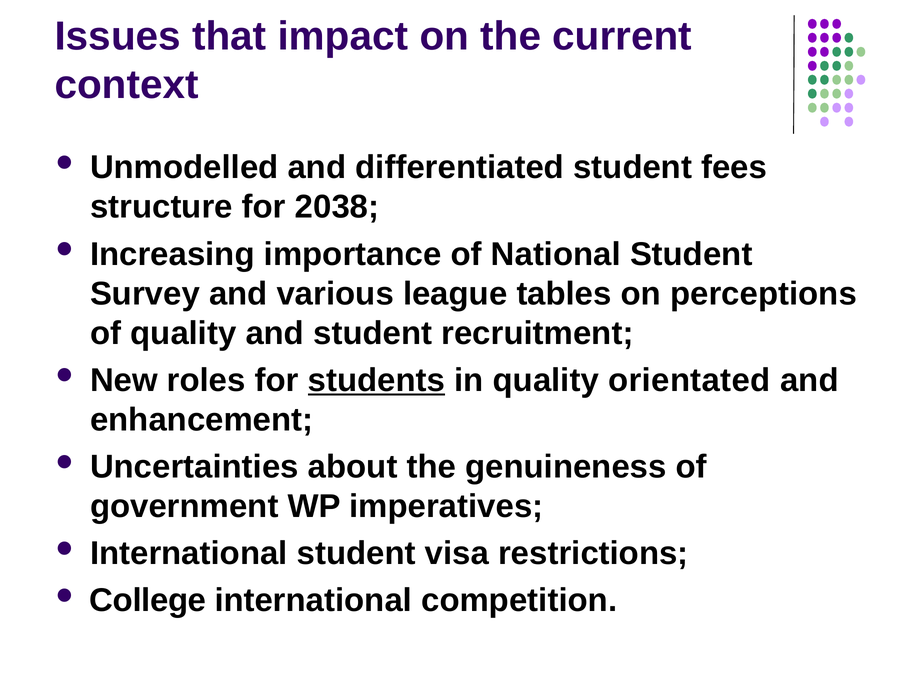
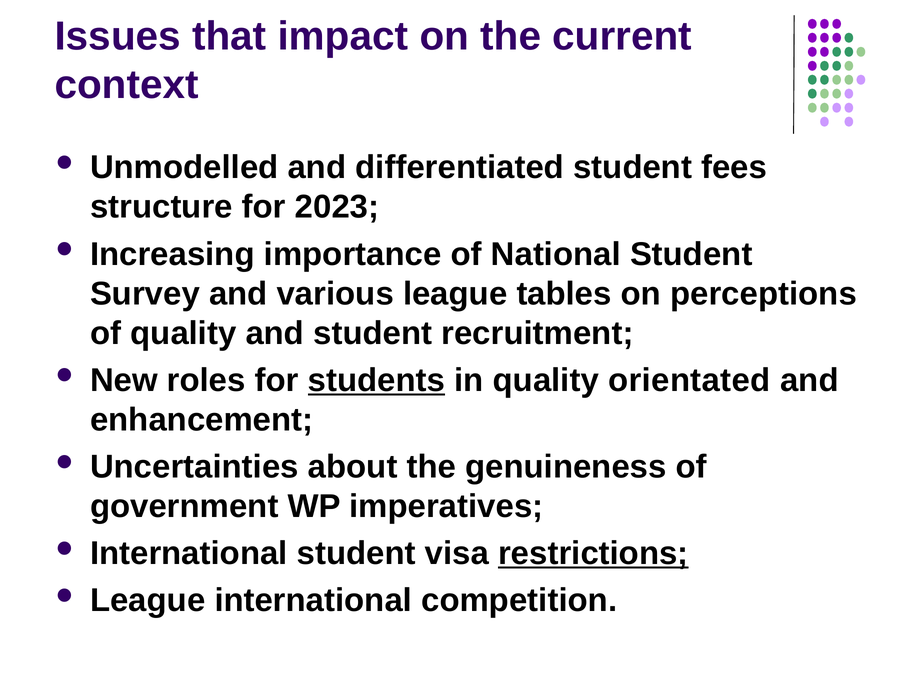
2038: 2038 -> 2023
restrictions underline: none -> present
College at (148, 601): College -> League
